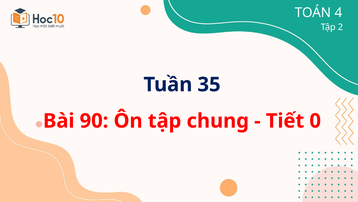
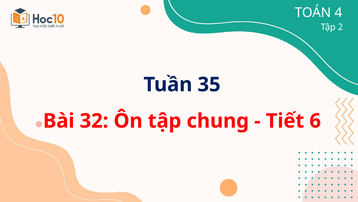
90: 90 -> 32
0: 0 -> 6
